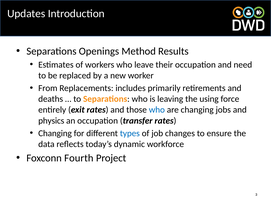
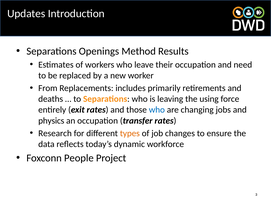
Changing at (55, 133): Changing -> Research
types colour: blue -> orange
Fourth: Fourth -> People
